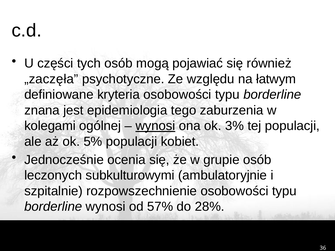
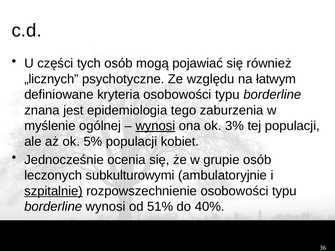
„zaczęła: „zaczęła -> „licznych
kolegami: kolegami -> myślenie
szpitalnie underline: none -> present
57%: 57% -> 51%
28%: 28% -> 40%
